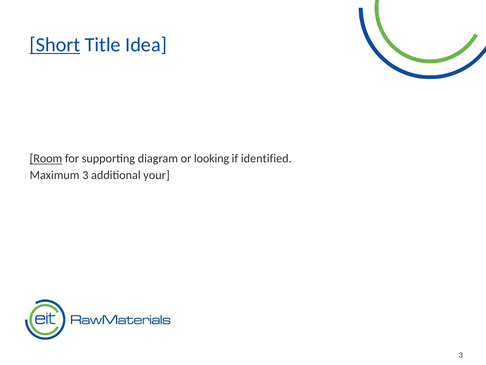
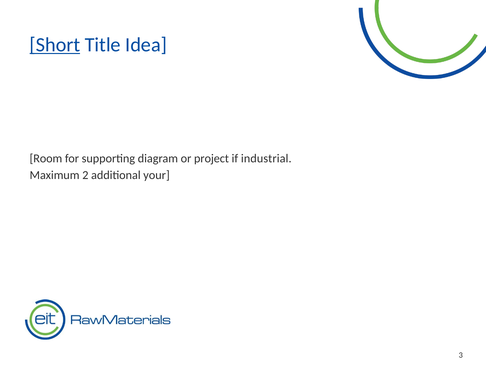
Room underline: present -> none
looking: looking -> project
identified: identified -> industrial
Maximum 3: 3 -> 2
